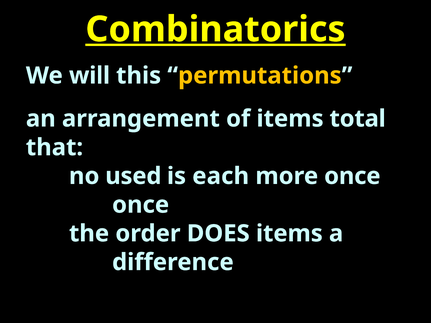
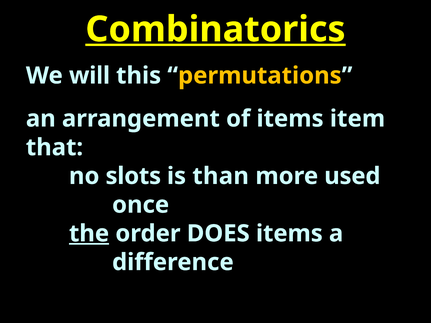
total: total -> item
used: used -> slots
each: each -> than
more once: once -> used
the underline: none -> present
